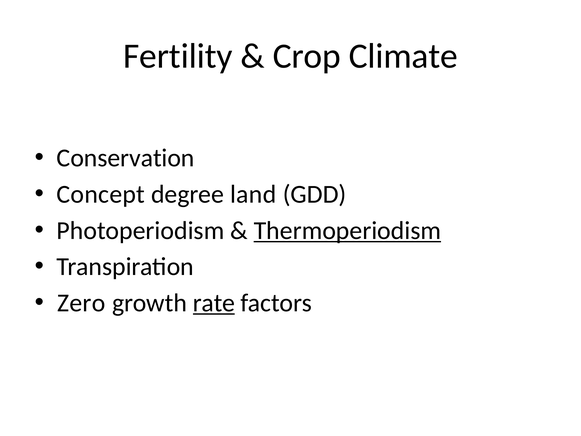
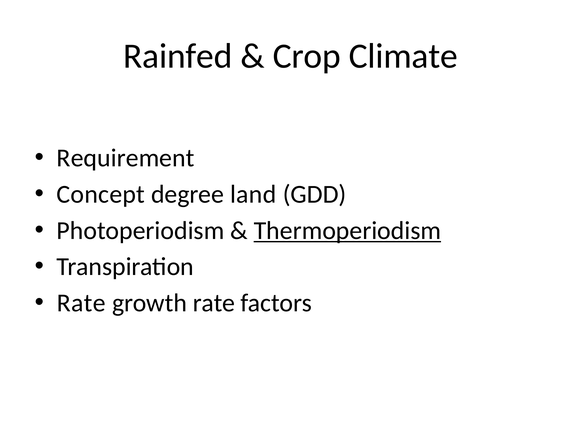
Fertility: Fertility -> Rainfed
Conservation: Conservation -> Requirement
Zero at (81, 303): Zero -> Rate
rate at (214, 303) underline: present -> none
